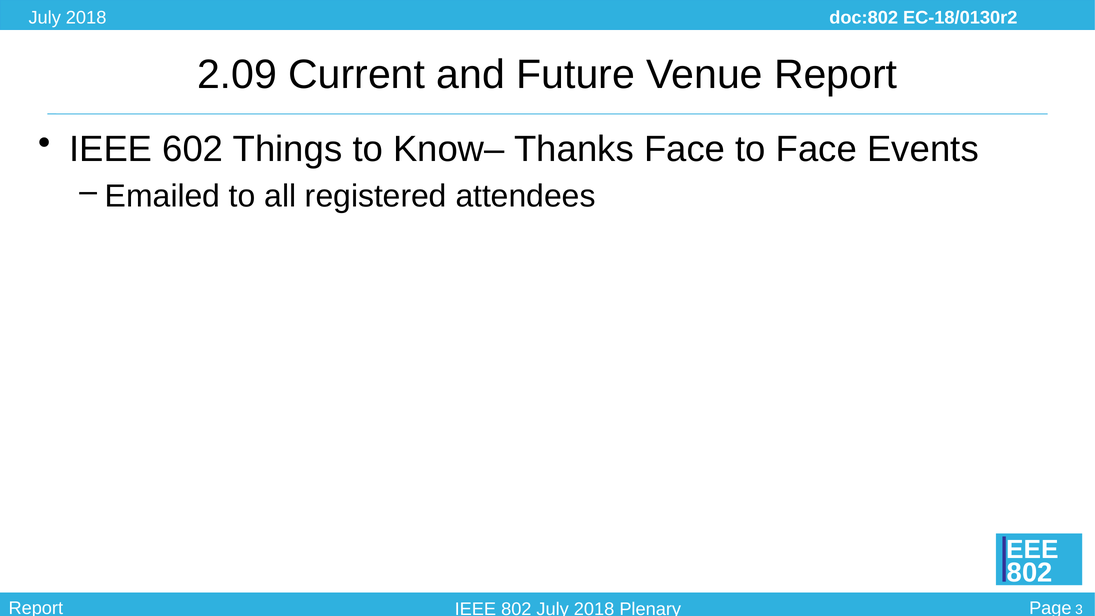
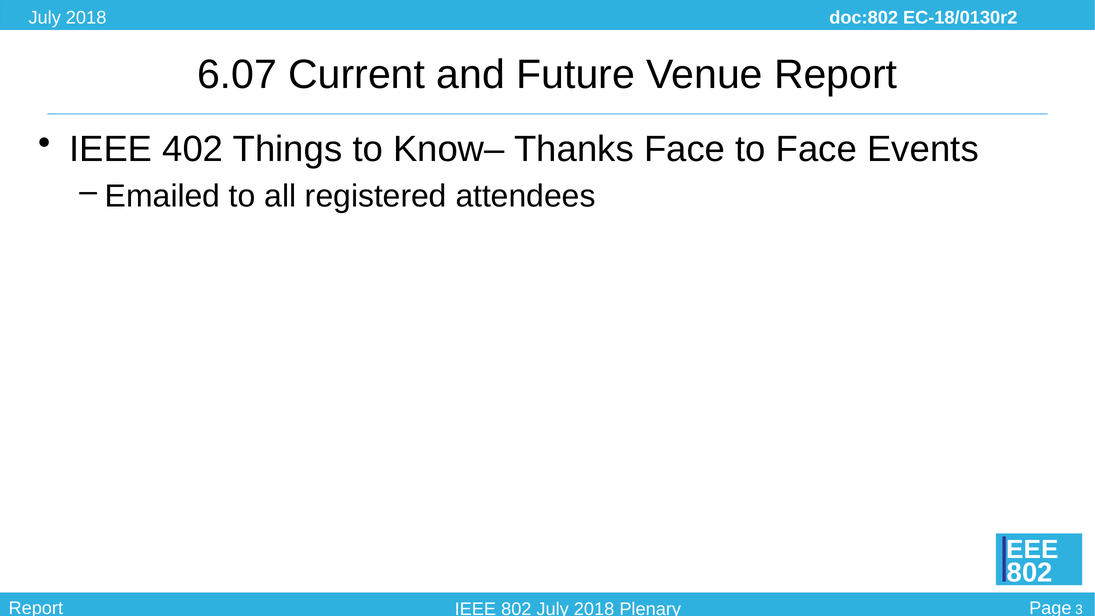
2.09: 2.09 -> 6.07
602: 602 -> 402
